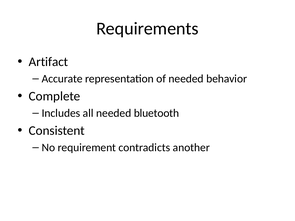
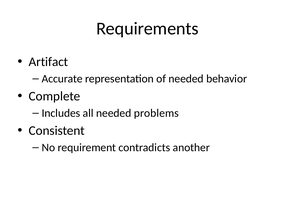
bluetooth: bluetooth -> problems
